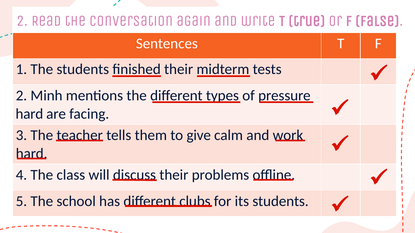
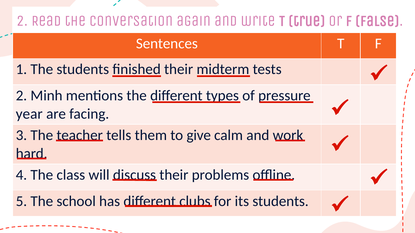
hard at (29, 114): hard -> year
